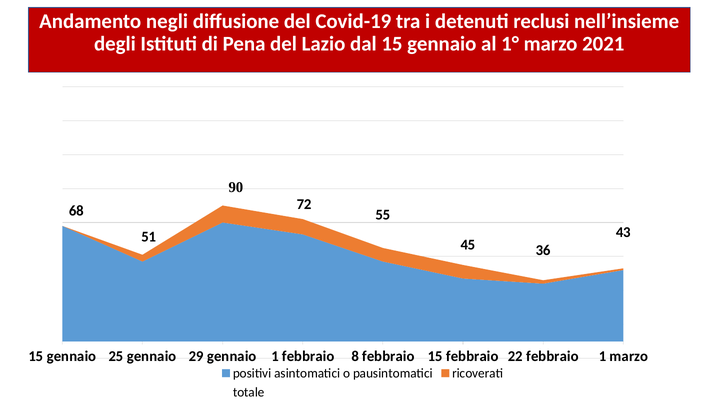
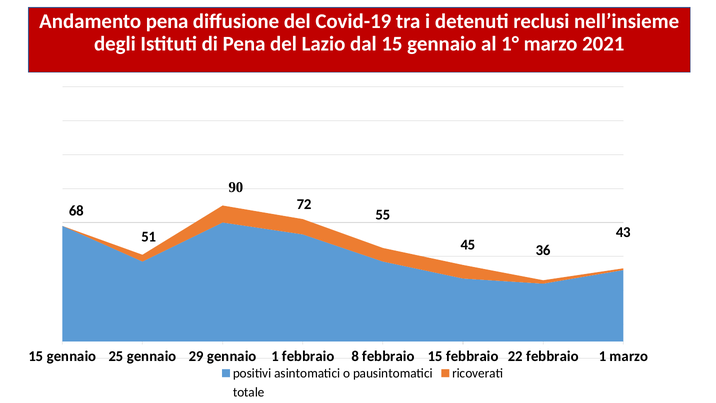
Andamento negli: negli -> pena
